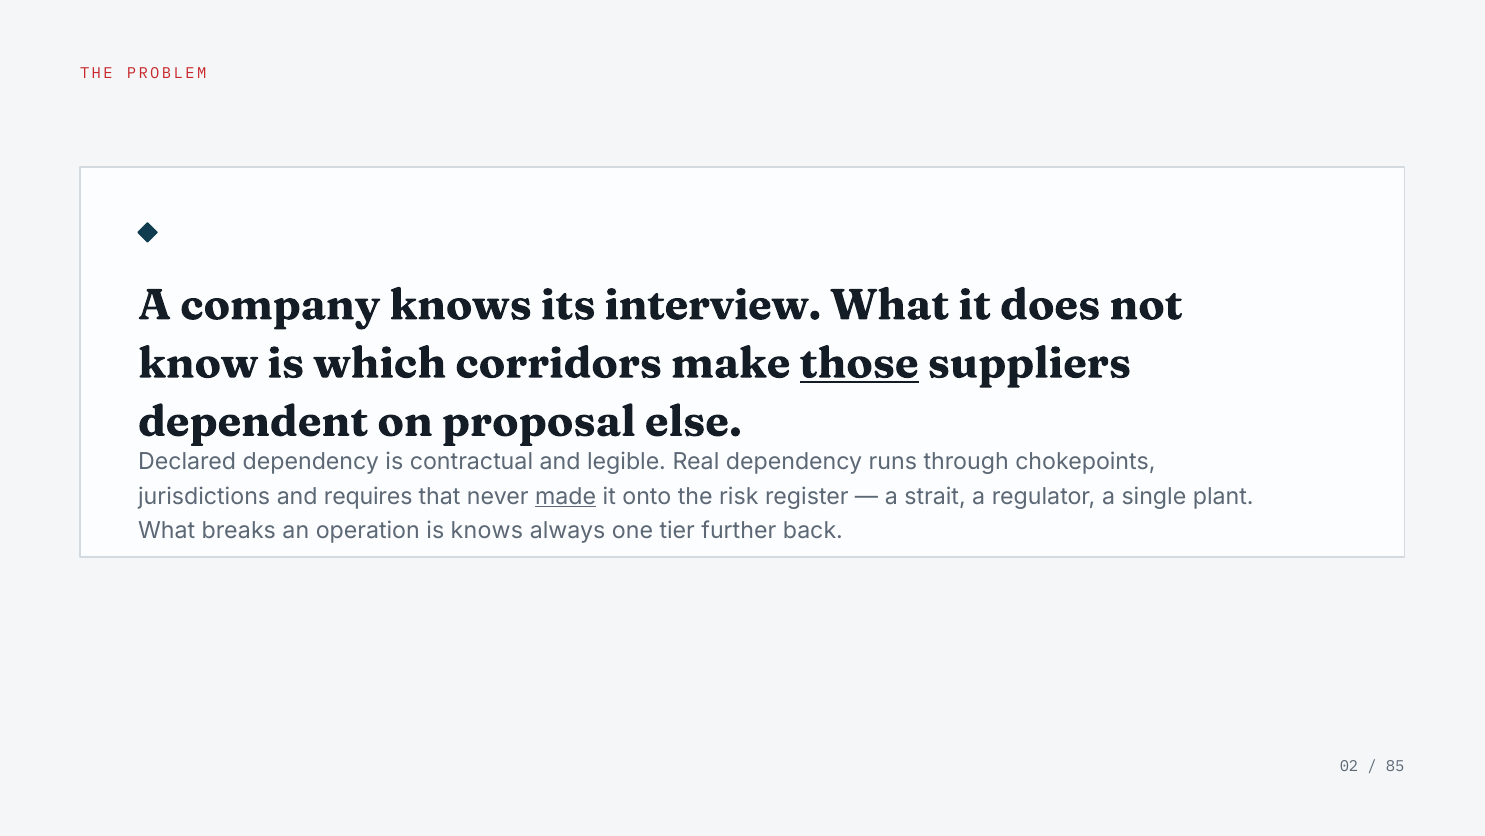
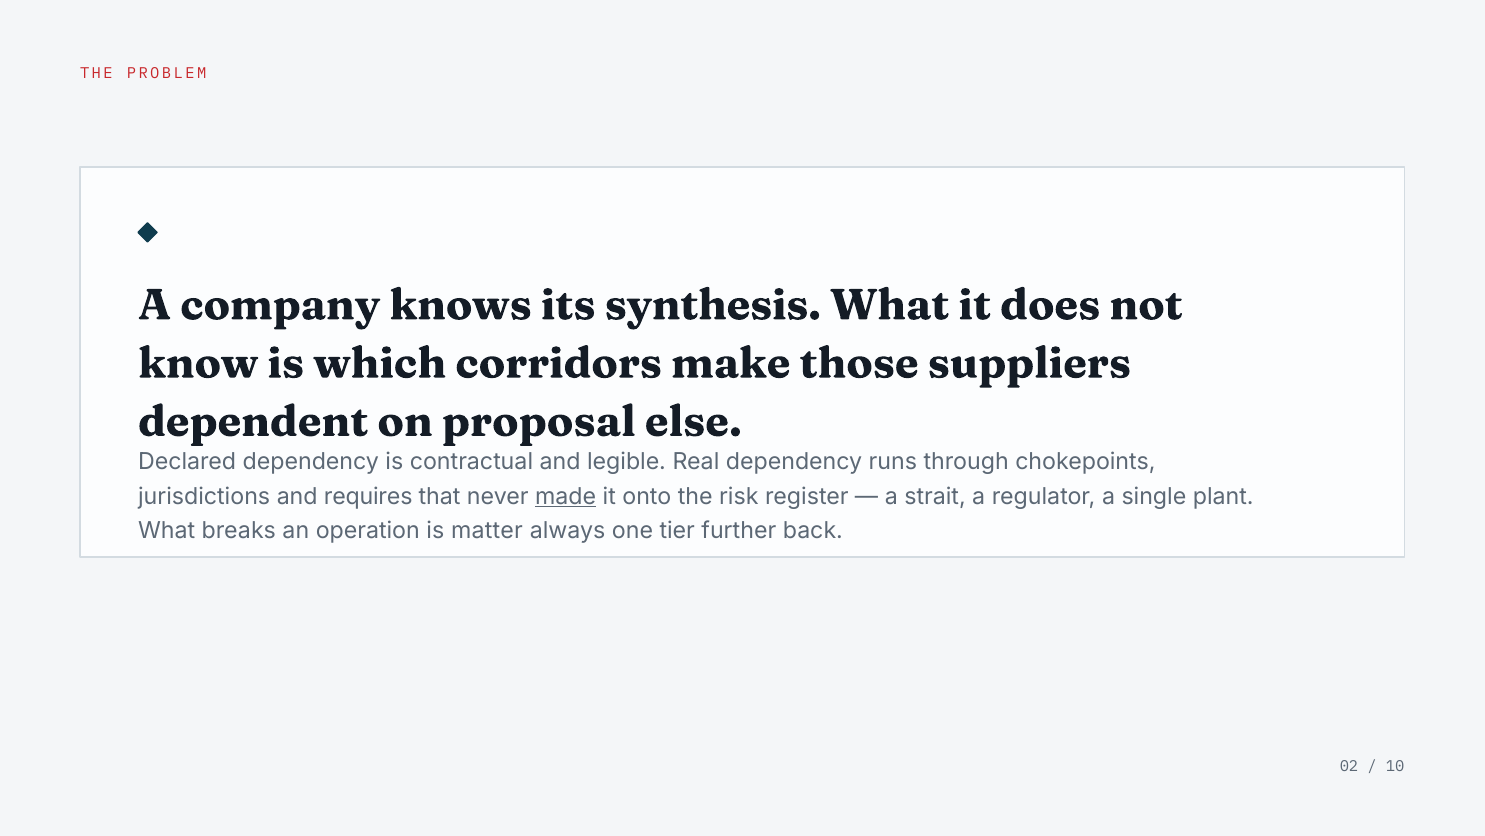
interview: interview -> synthesis
those underline: present -> none
is knows: knows -> matter
85: 85 -> 10
